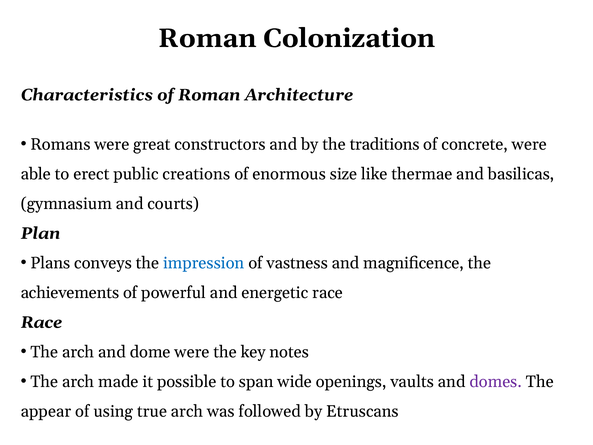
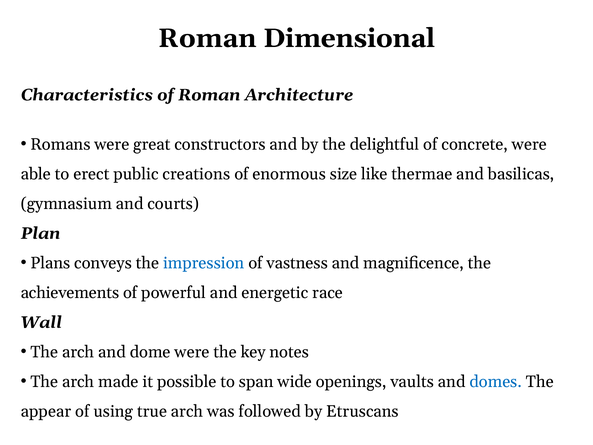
Colonization: Colonization -> Dimensional
traditions: traditions -> delightful
Race at (41, 322): Race -> Wall
domes colour: purple -> blue
